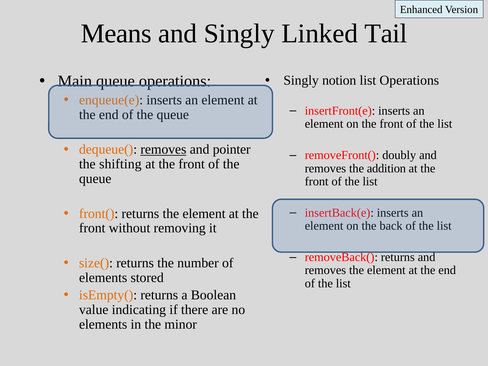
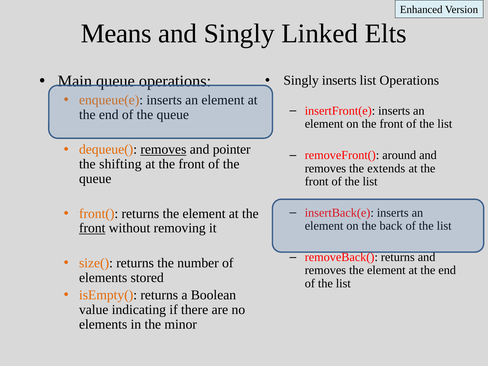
Tail: Tail -> Elts
Singly notion: notion -> inserts
doubly: doubly -> around
addition: addition -> extends
front at (92, 228) underline: none -> present
